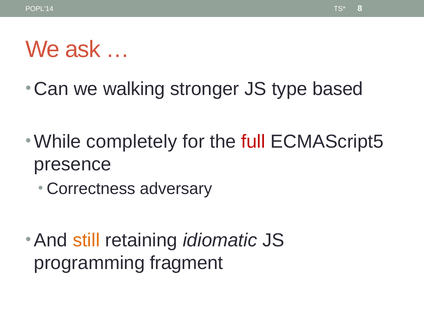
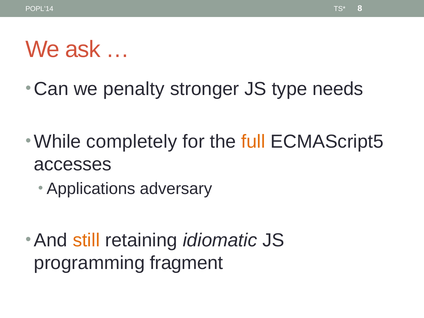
walking: walking -> penalty
based: based -> needs
full colour: red -> orange
presence: presence -> accesses
Correctness: Correctness -> Applications
